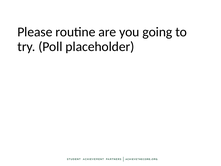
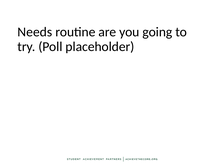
Please: Please -> Needs
